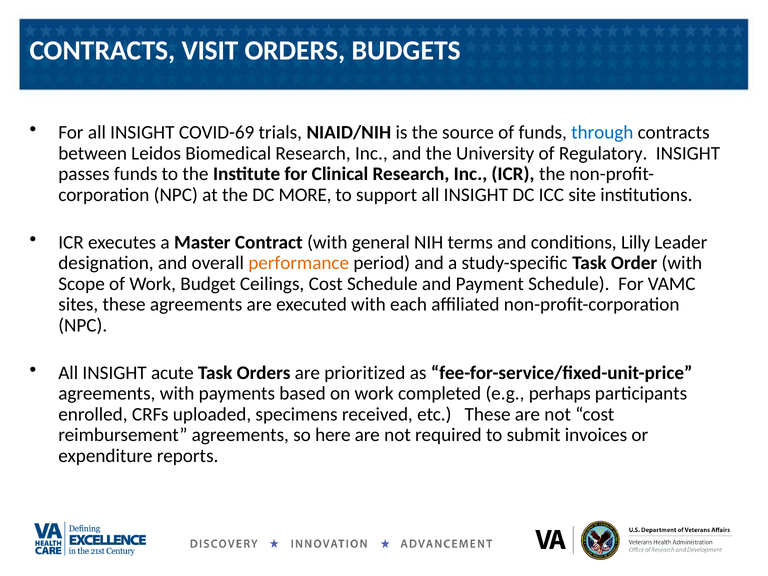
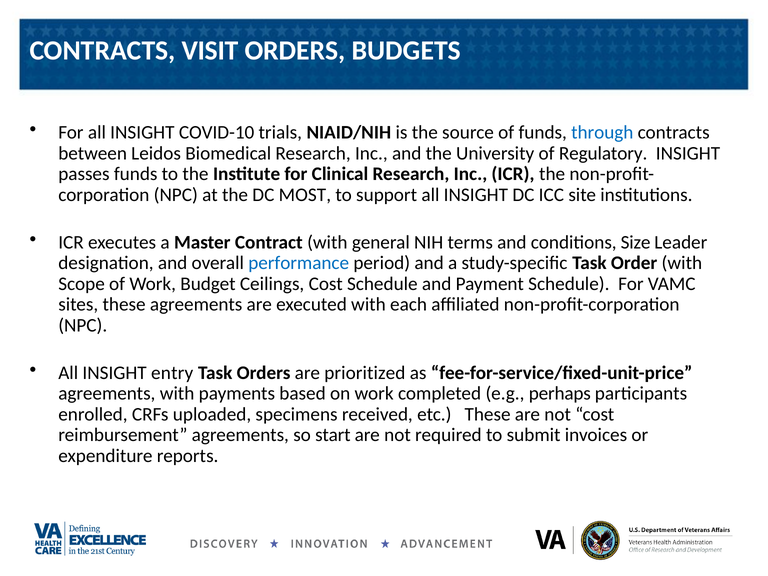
COVID-69: COVID-69 -> COVID-10
MORE: MORE -> MOST
Lilly: Lilly -> Size
performance colour: orange -> blue
acute: acute -> entry
here: here -> start
